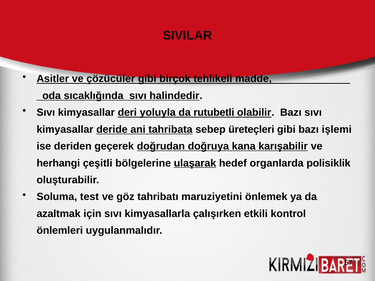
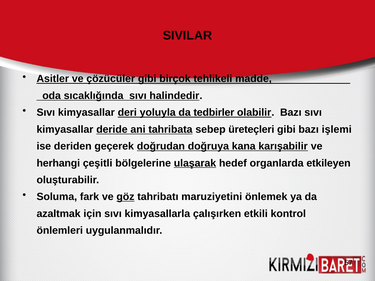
rutubetli: rutubetli -> tedbirler
polisiklik: polisiklik -> etkileyen
test: test -> fark
göz underline: none -> present
